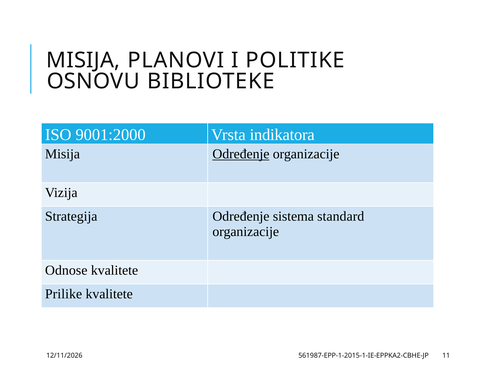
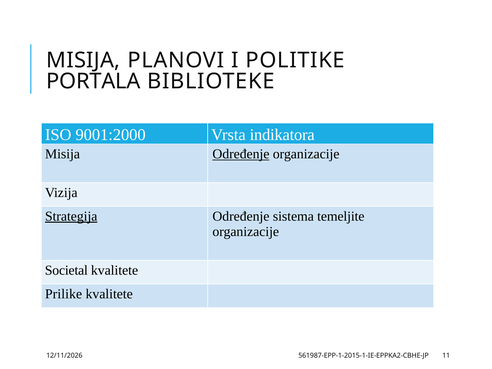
OSNOVU: OSNOVU -> PORTALA
Strategija underline: none -> present
standard: standard -> temeljite
Odnose: Odnose -> Societal
